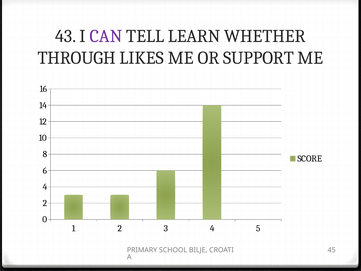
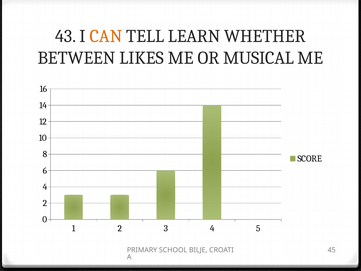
CAN colour: purple -> orange
THROUGH: THROUGH -> BETWEEN
SUPPORT: SUPPORT -> MUSICAL
